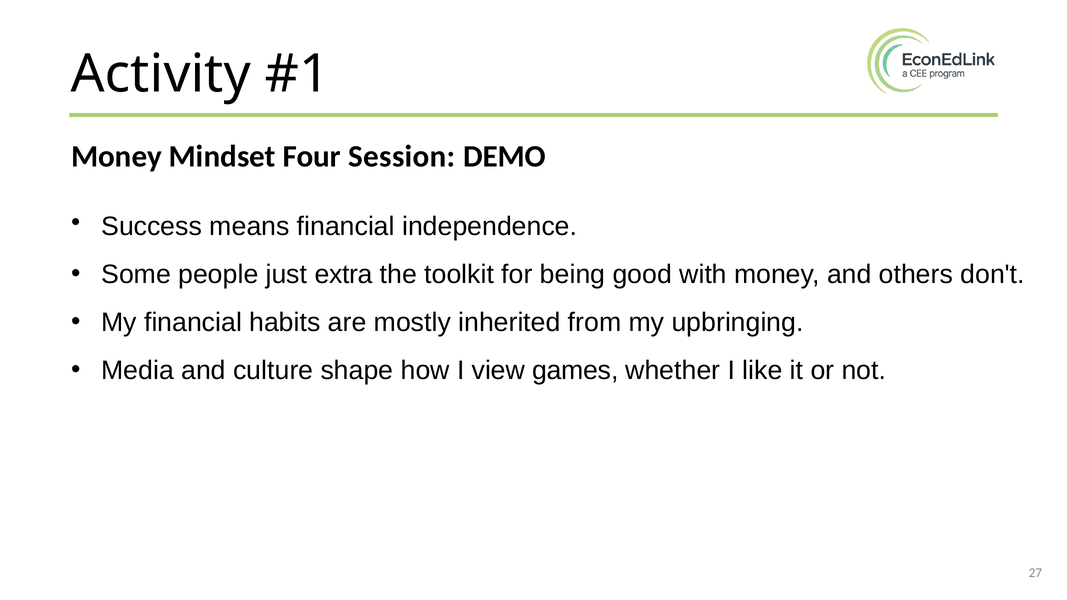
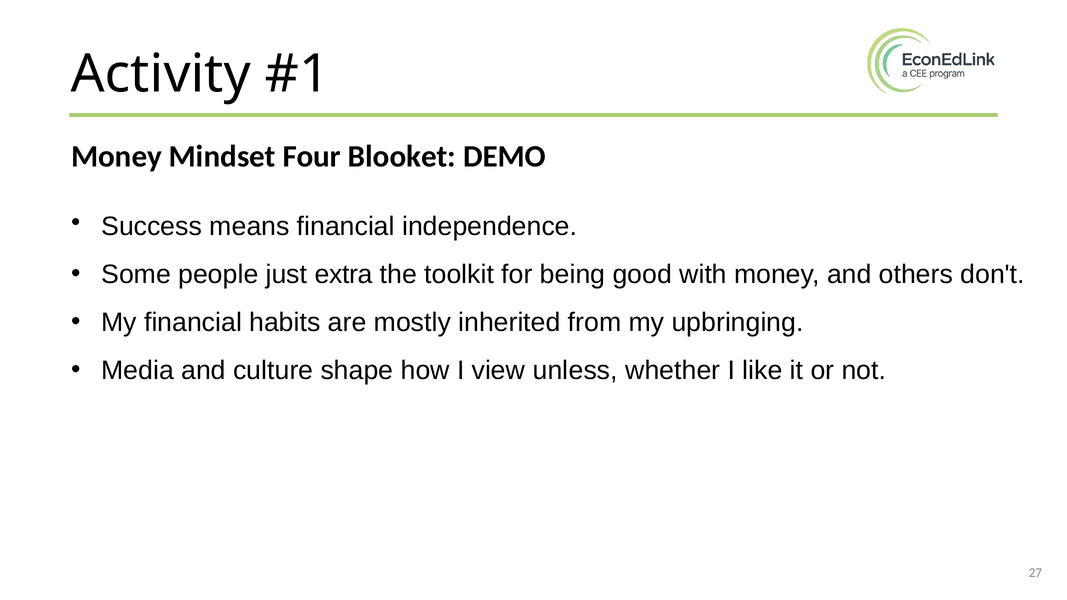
Session: Session -> Blooket
games: games -> unless
